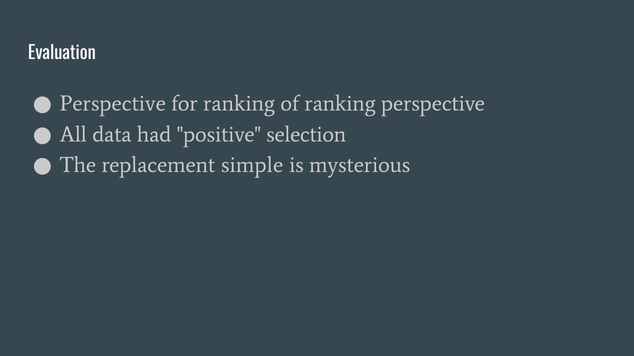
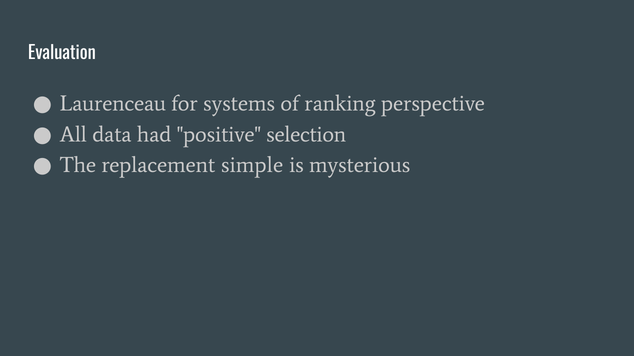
Perspective at (113, 104): Perspective -> Laurenceau
for ranking: ranking -> systems
